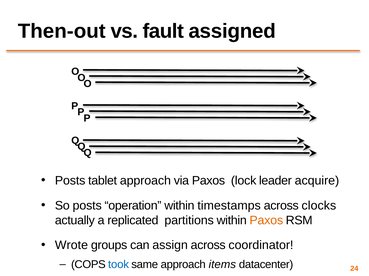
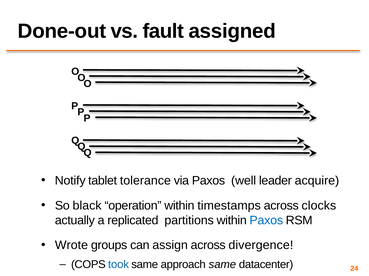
Then-out: Then-out -> Done-out
Posts at (70, 181): Posts -> Notify
tablet approach: approach -> tolerance
lock: lock -> well
So posts: posts -> black
Paxos at (266, 221) colour: orange -> blue
coordinator: coordinator -> divergence
approach items: items -> same
